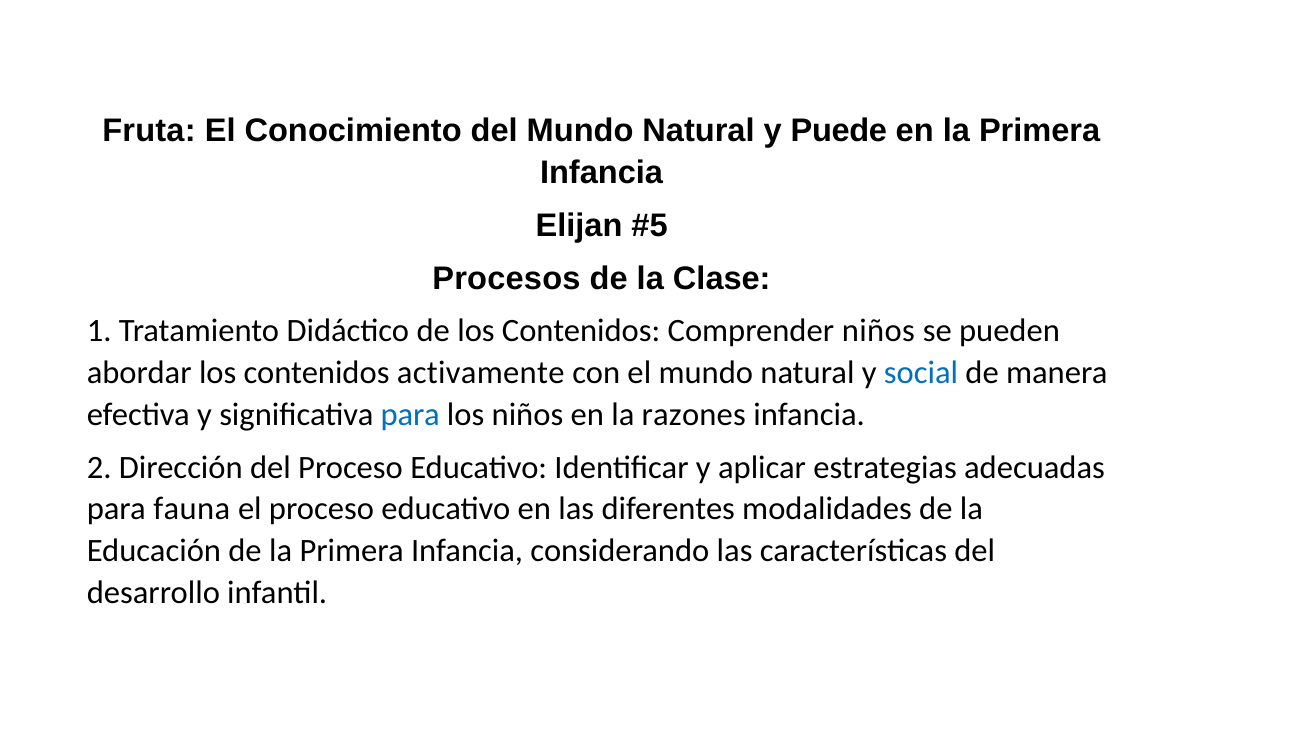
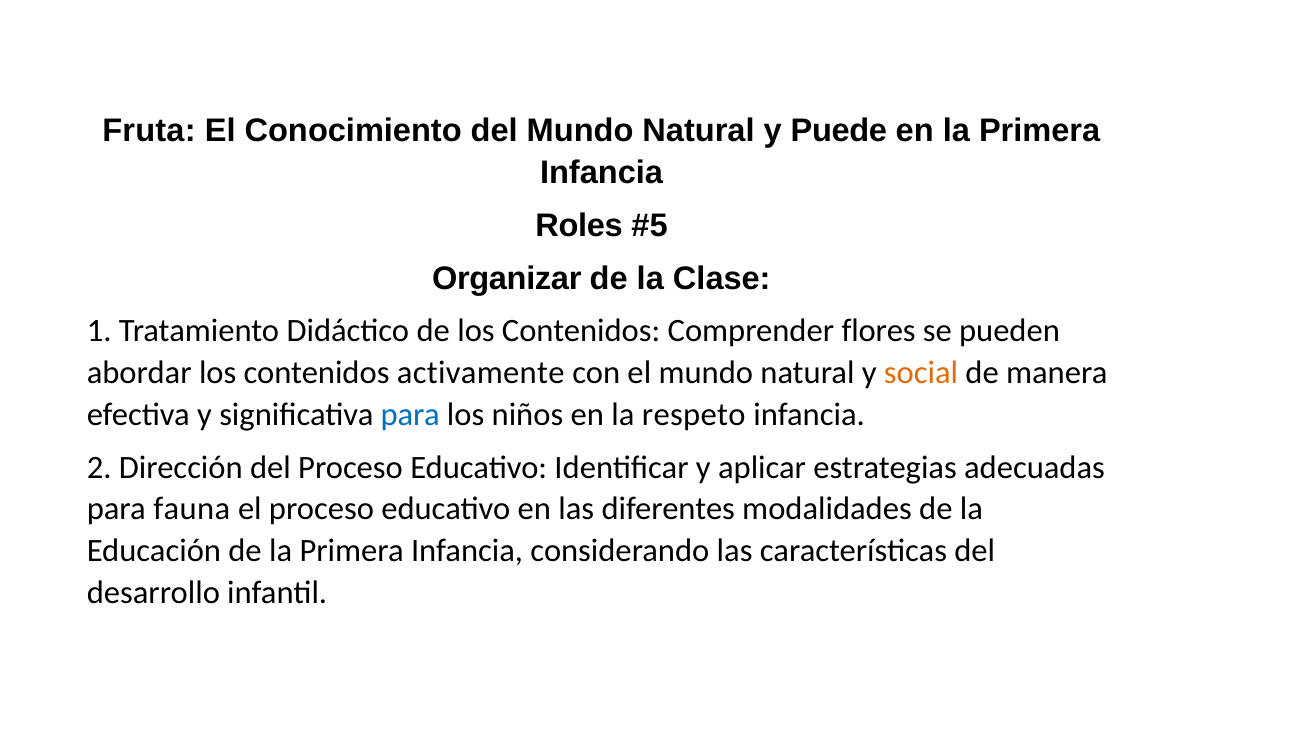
Elijan: Elijan -> Roles
Procesos: Procesos -> Organizar
Comprender niños: niños -> flores
social colour: blue -> orange
razones: razones -> respeto
